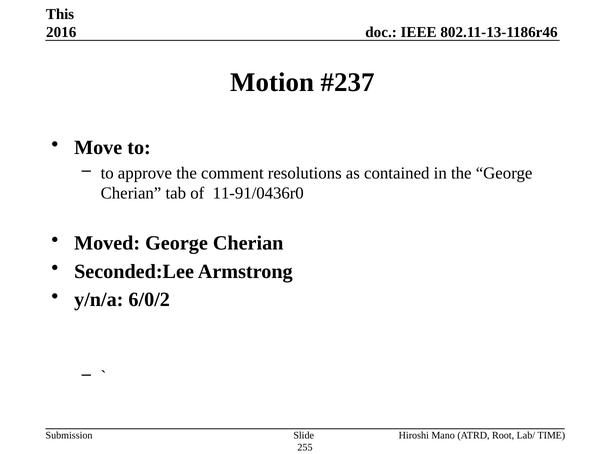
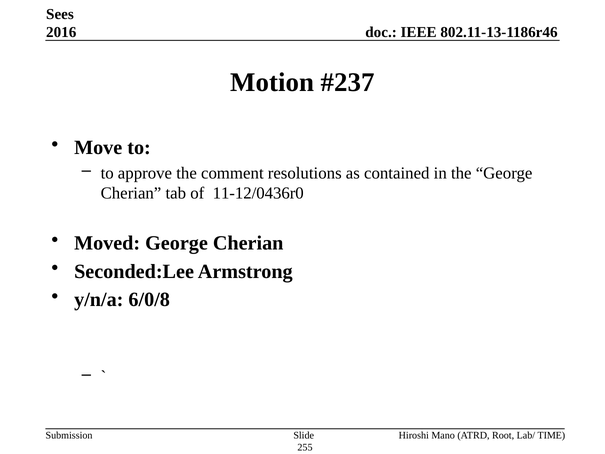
This: This -> Sees
11-91/0436r0: 11-91/0436r0 -> 11-12/0436r0
6/0/2: 6/0/2 -> 6/0/8
